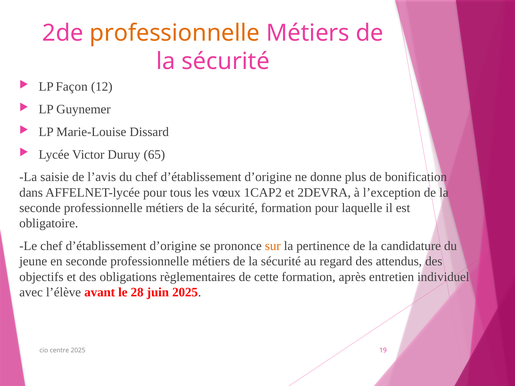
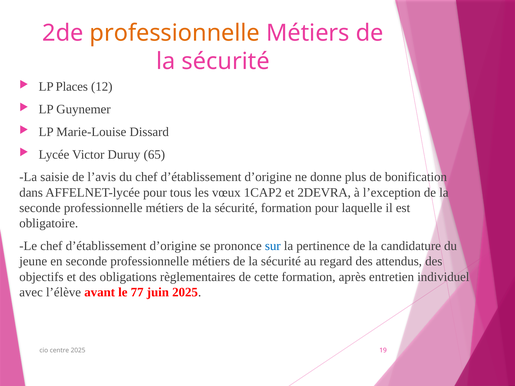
Façon: Façon -> Places
sur colour: orange -> blue
28: 28 -> 77
